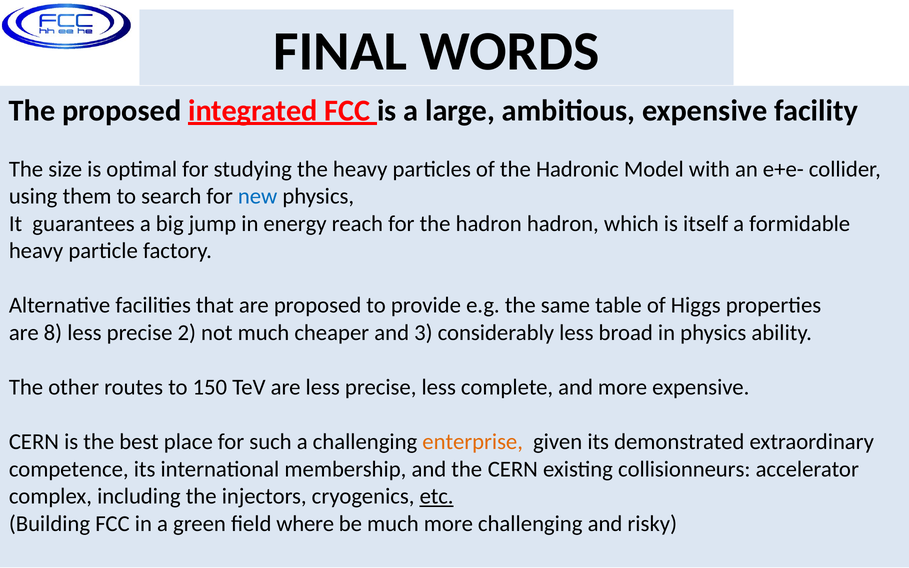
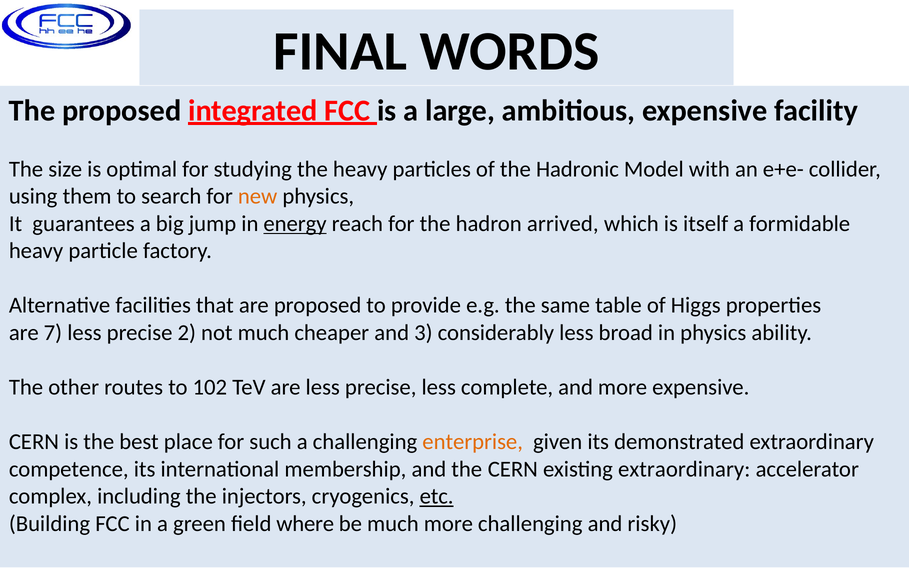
new colour: blue -> orange
energy underline: none -> present
hadron hadron: hadron -> arrived
8: 8 -> 7
150: 150 -> 102
existing collisionneurs: collisionneurs -> extraordinary
